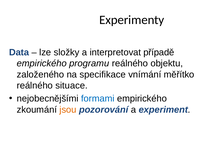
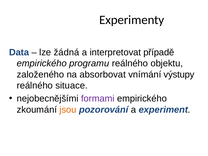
složky: složky -> žádná
specifikace: specifikace -> absorbovat
měřítko: měřítko -> výstupy
formami colour: blue -> purple
